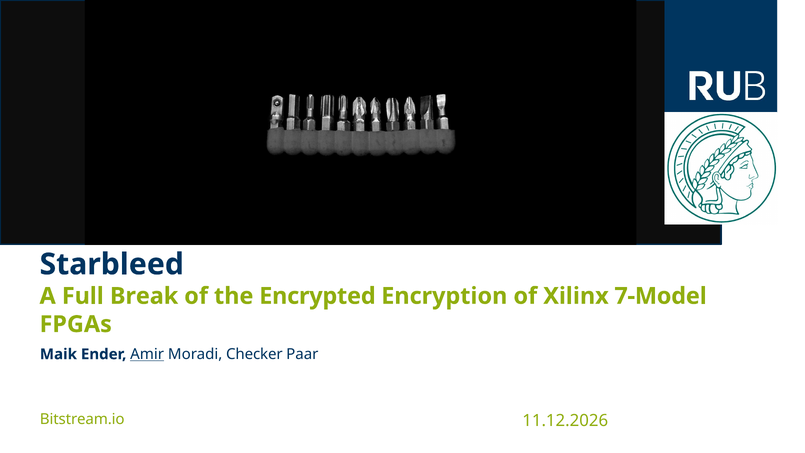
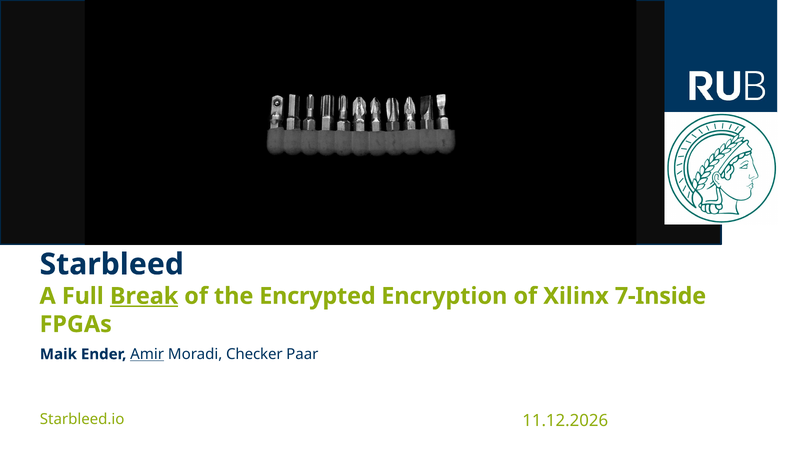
Break underline: none -> present
7-Model: 7-Model -> 7-Inside
Bitstream.io: Bitstream.io -> Starbleed.io
